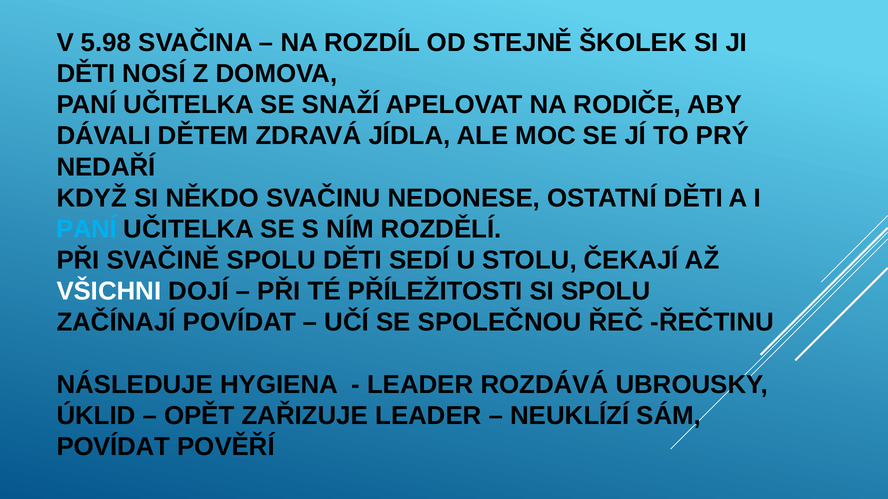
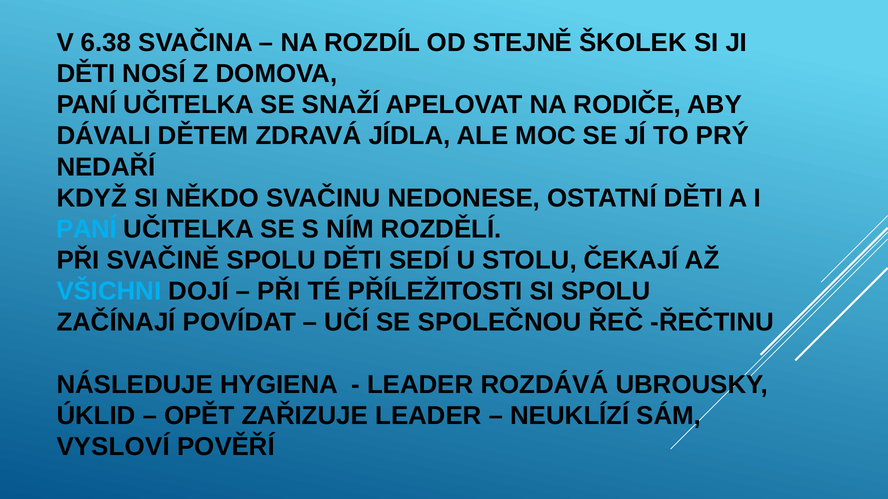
5.98: 5.98 -> 6.38
VŠICHNI colour: white -> light blue
POVÍDAT at (113, 447): POVÍDAT -> VYSLOVÍ
